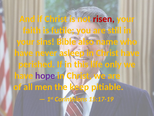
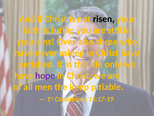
risen colour: red -> black
Bible: Bible -> Over
name: name -> these
